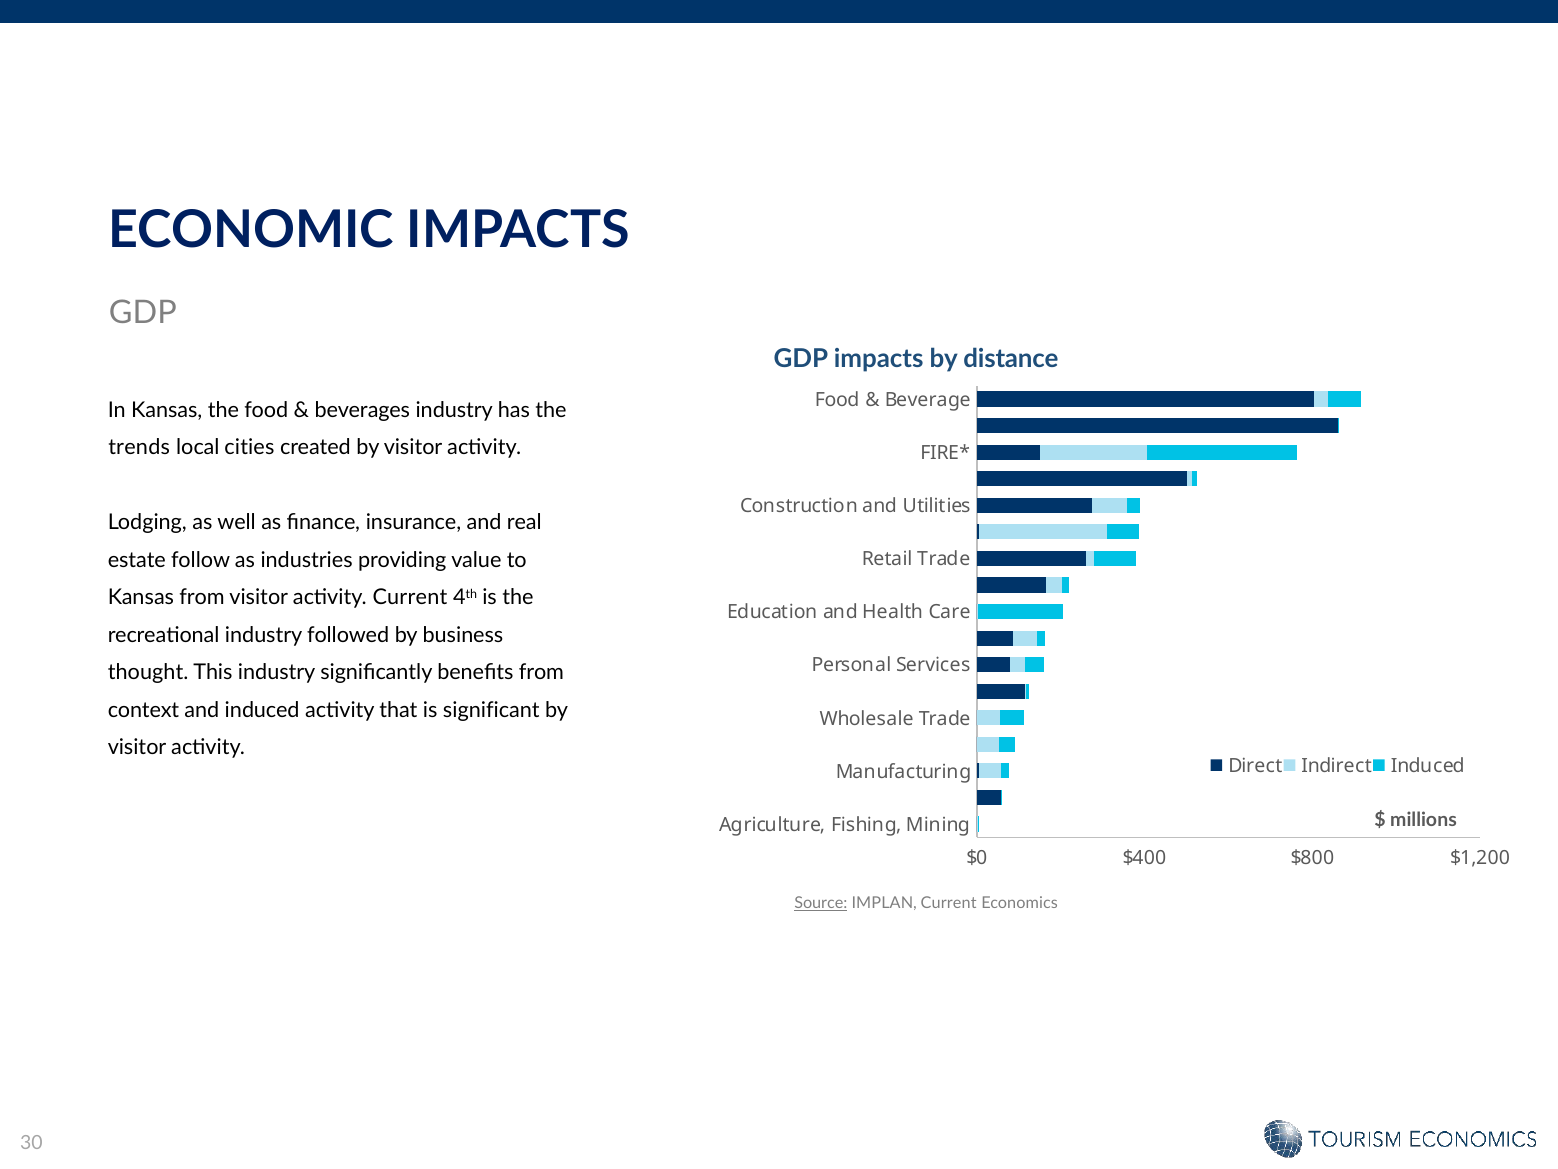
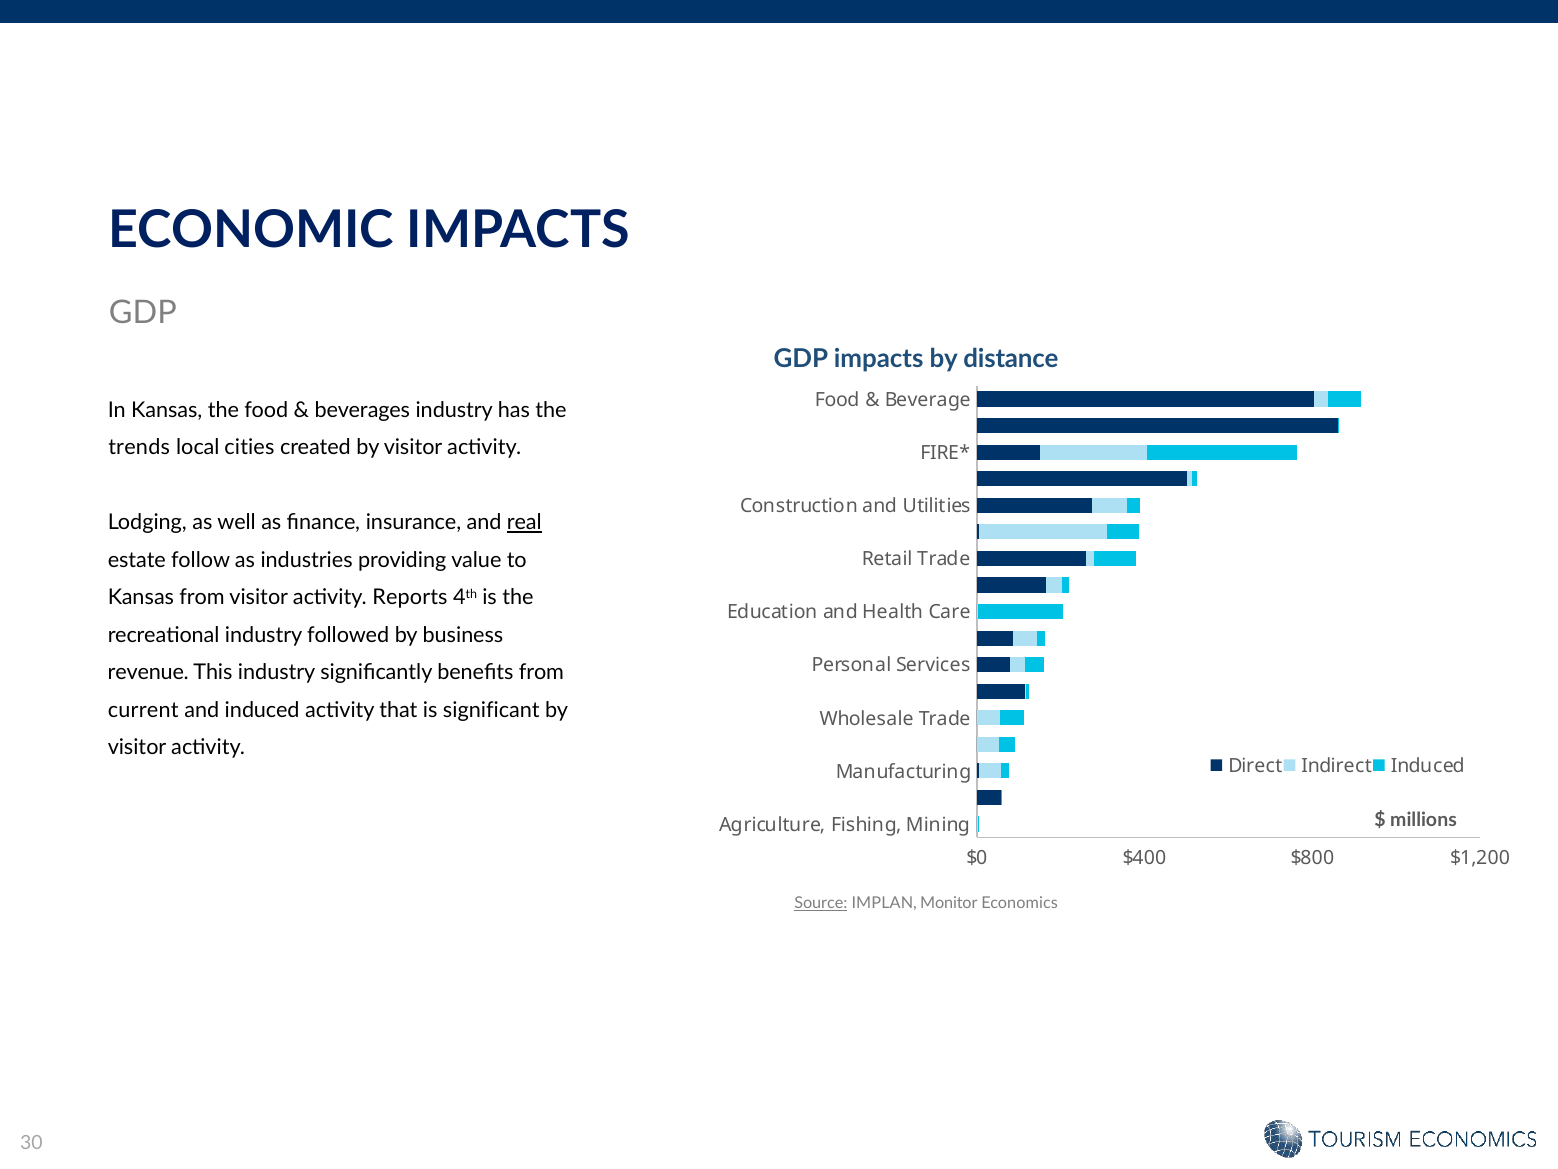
real underline: none -> present
activity Current: Current -> Reports
thought: thought -> revenue
context: context -> current
IMPLAN Current: Current -> Monitor
